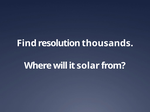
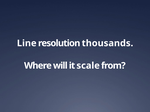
Find: Find -> Line
solar: solar -> scale
